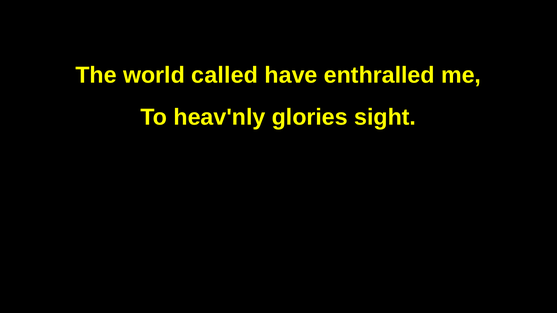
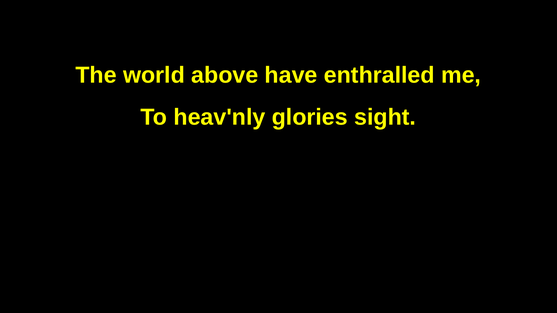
called: called -> above
